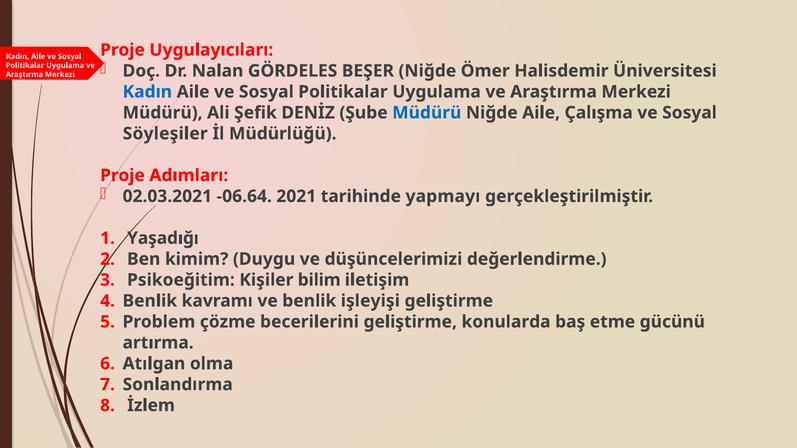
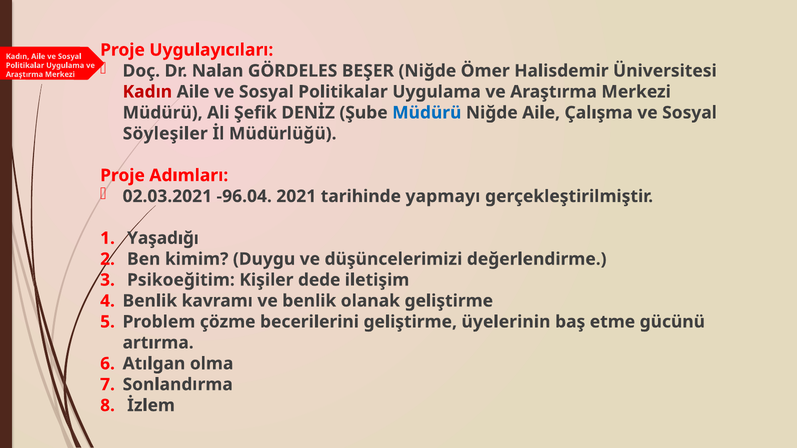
Kadın at (147, 92) colour: blue -> red
-06.64: -06.64 -> -96.04
bilim: bilim -> dede
işleyişi: işleyişi -> olanak
konularda: konularda -> üyelerinin
